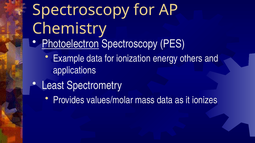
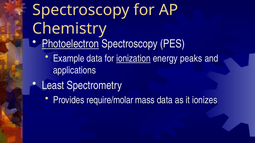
ionization underline: none -> present
others: others -> peaks
values/molar: values/molar -> require/molar
